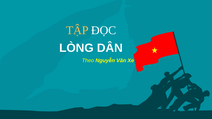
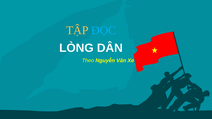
ĐỌC colour: white -> light blue
